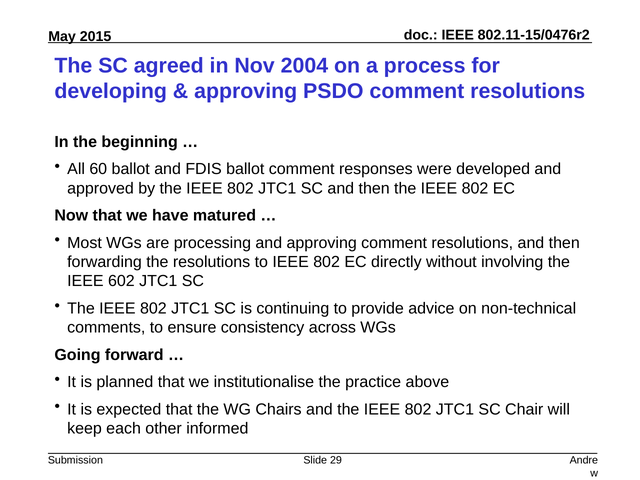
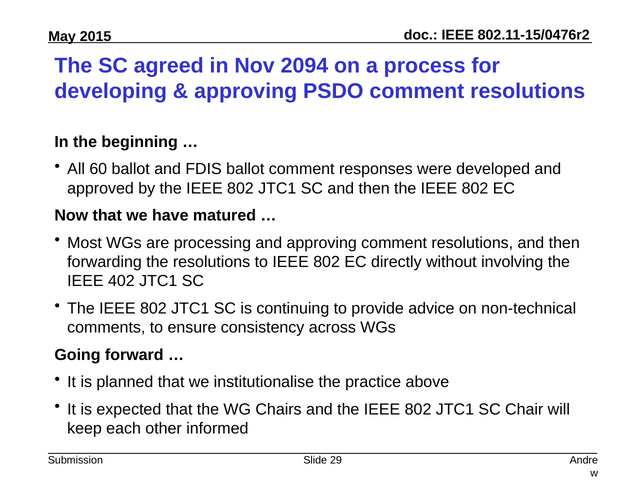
2004: 2004 -> 2094
602: 602 -> 402
